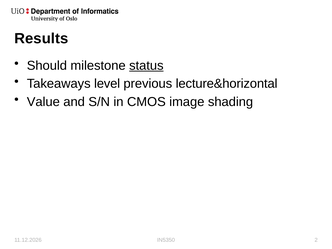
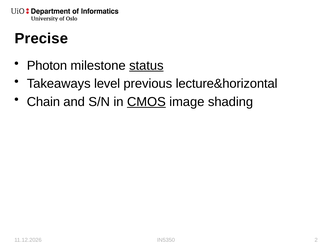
Results: Results -> Precise
Should: Should -> Photon
Value: Value -> Chain
CMOS underline: none -> present
